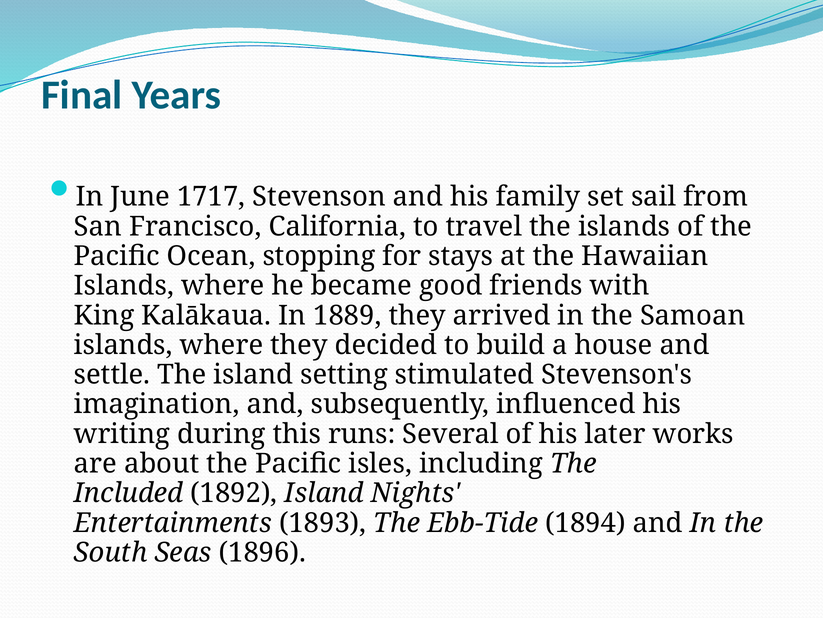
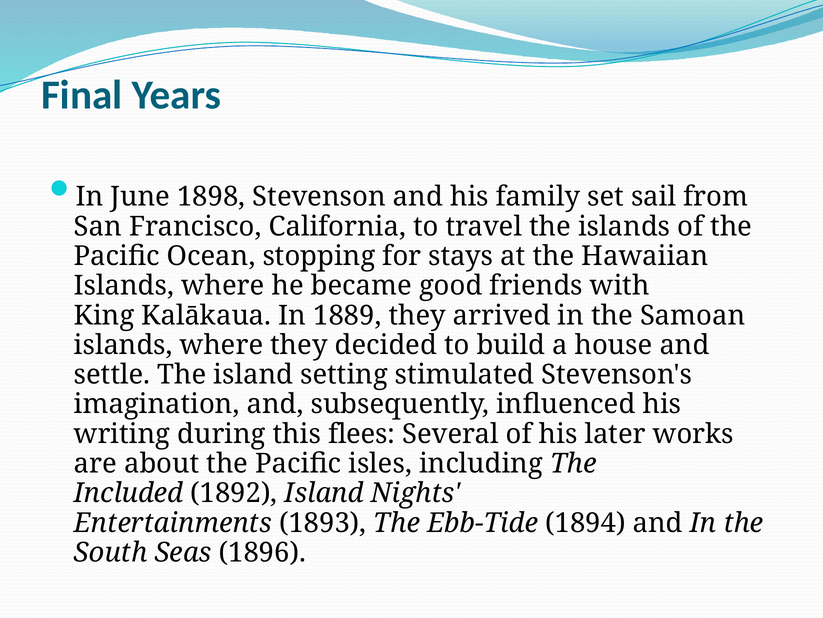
1717: 1717 -> 1898
runs: runs -> flees
